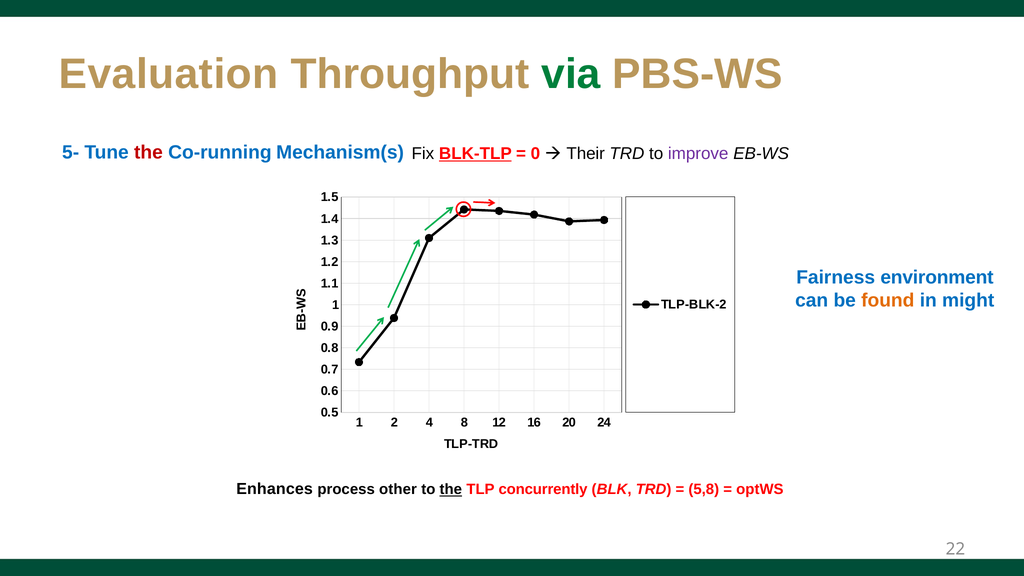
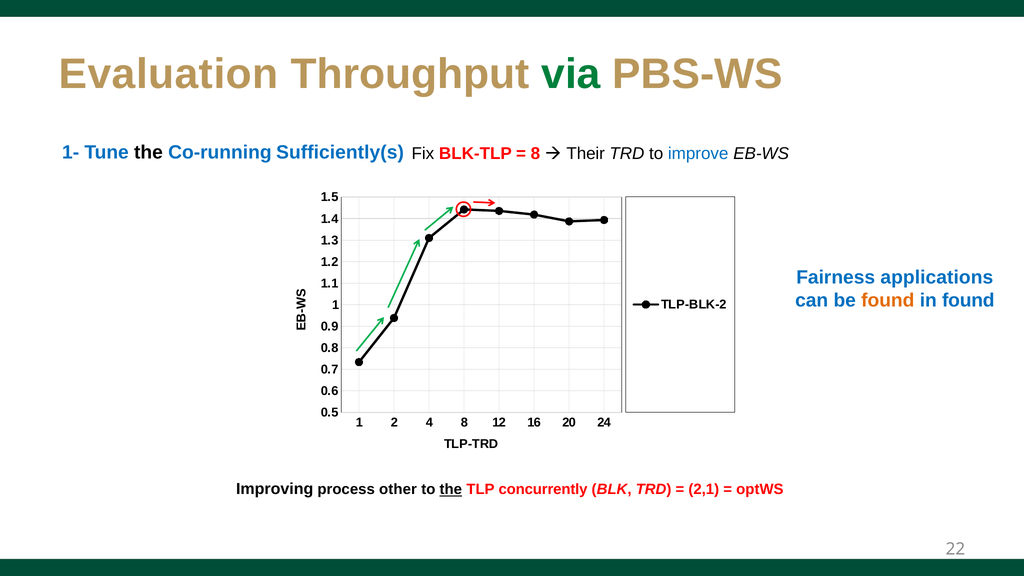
5-: 5- -> 1-
the at (148, 152) colour: red -> black
Mechanism(s: Mechanism(s -> Sufficiently(s
BLK-TLP underline: present -> none
0 at (535, 154): 0 -> 8
improve colour: purple -> blue
environment: environment -> applications
in might: might -> found
Enhances: Enhances -> Improving
5,8: 5,8 -> 2,1
